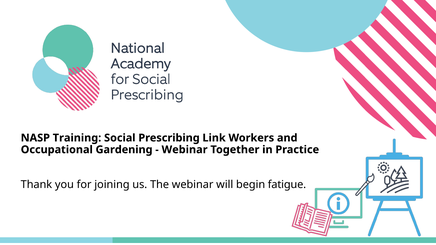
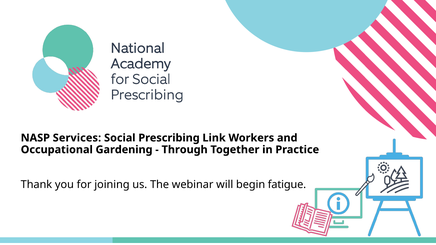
Training: Training -> Services
Webinar at (185, 150): Webinar -> Through
